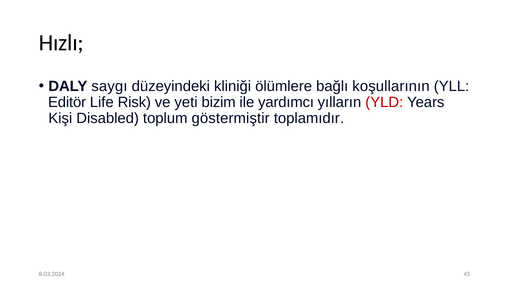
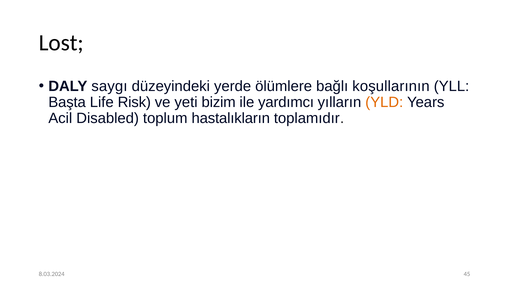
Hızlı: Hızlı -> Lost
kliniği: kliniği -> yerde
Editör: Editör -> Başta
YLD colour: red -> orange
Kişi: Kişi -> Acil
göstermiştir: göstermiştir -> hastalıkların
